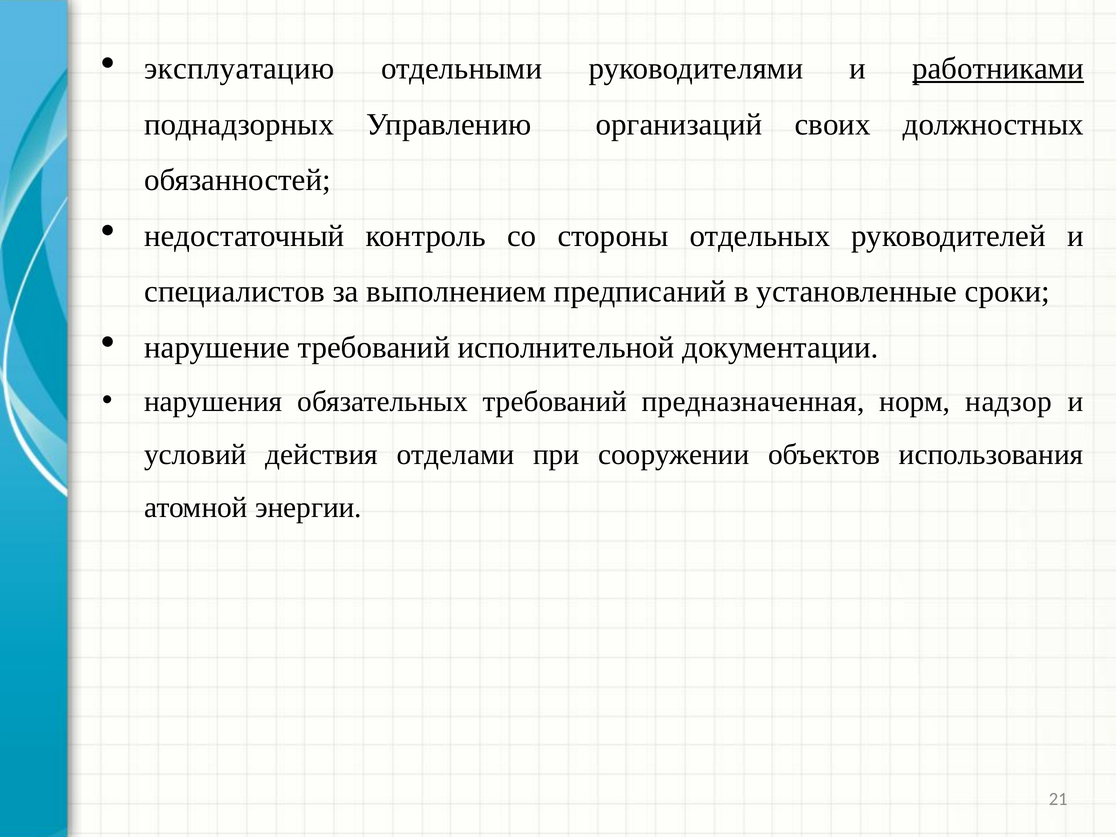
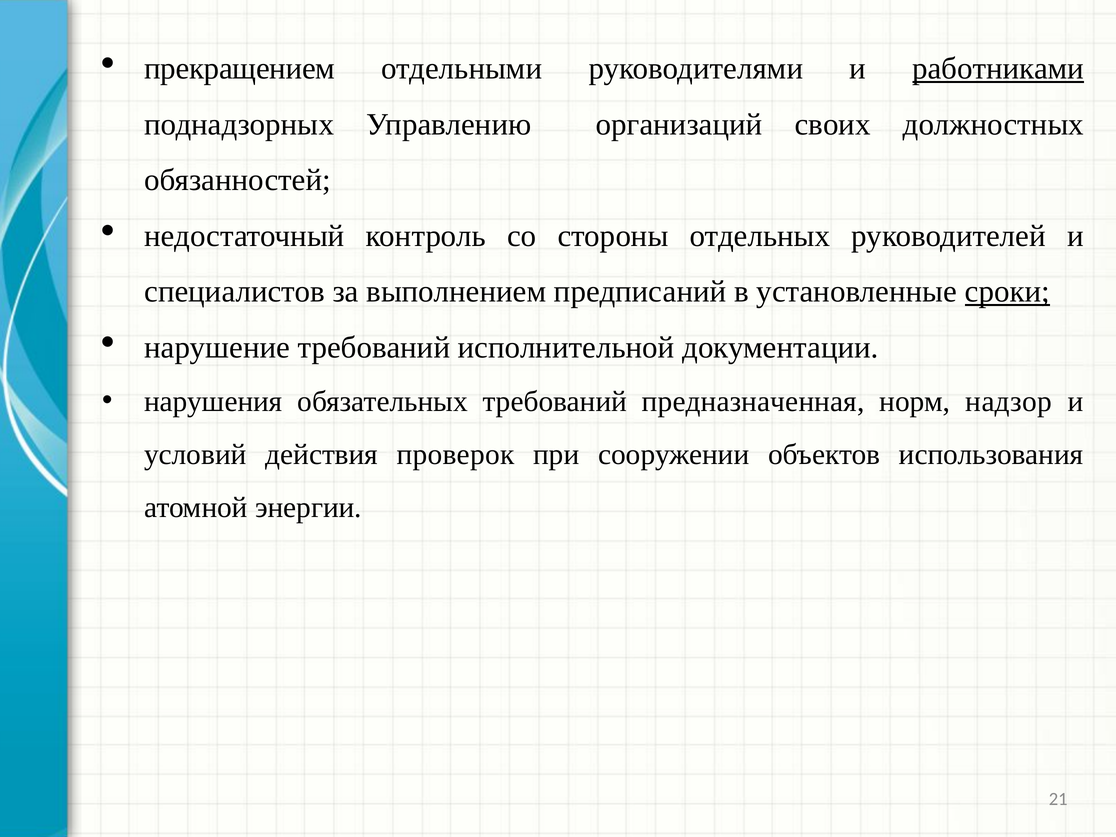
эксплуатацию: эксплуатацию -> прекращением
сроки underline: none -> present
отделами: отделами -> проверок
